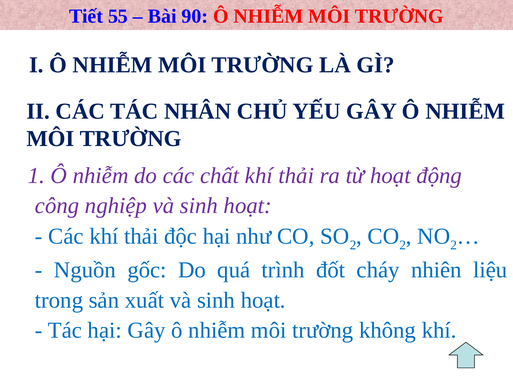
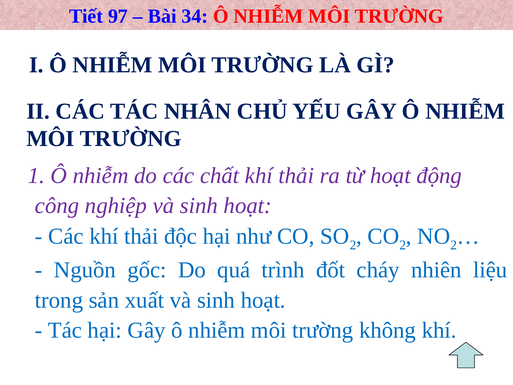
55: 55 -> 97
90: 90 -> 34
